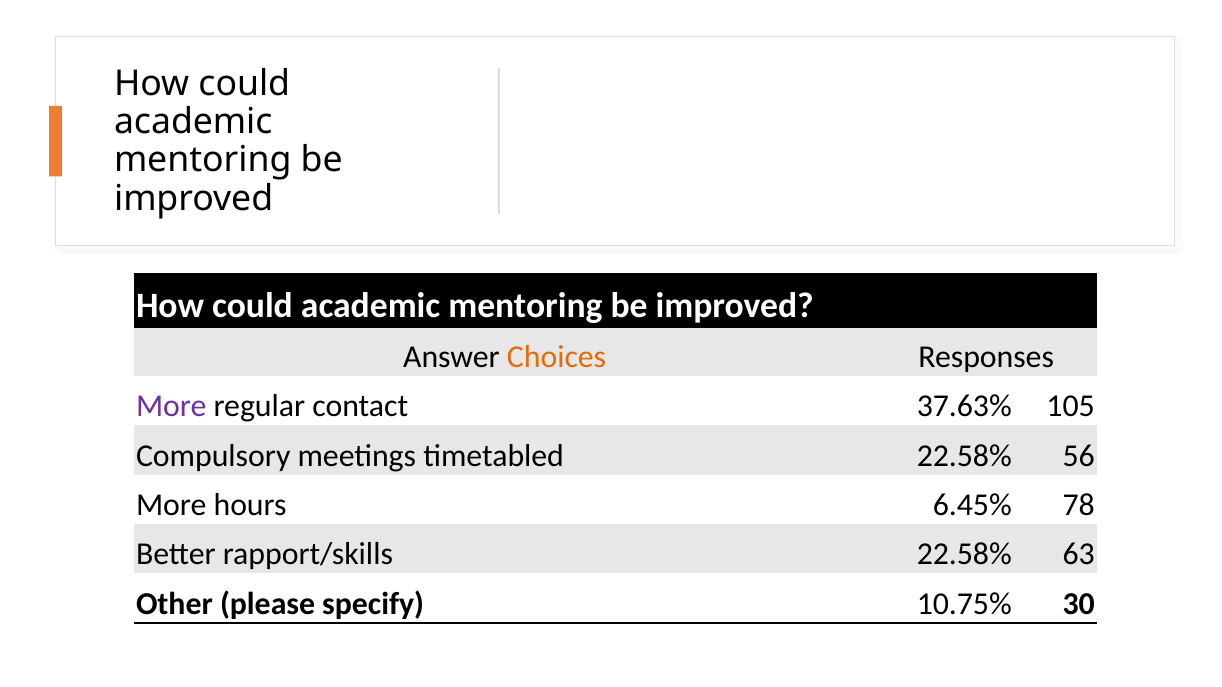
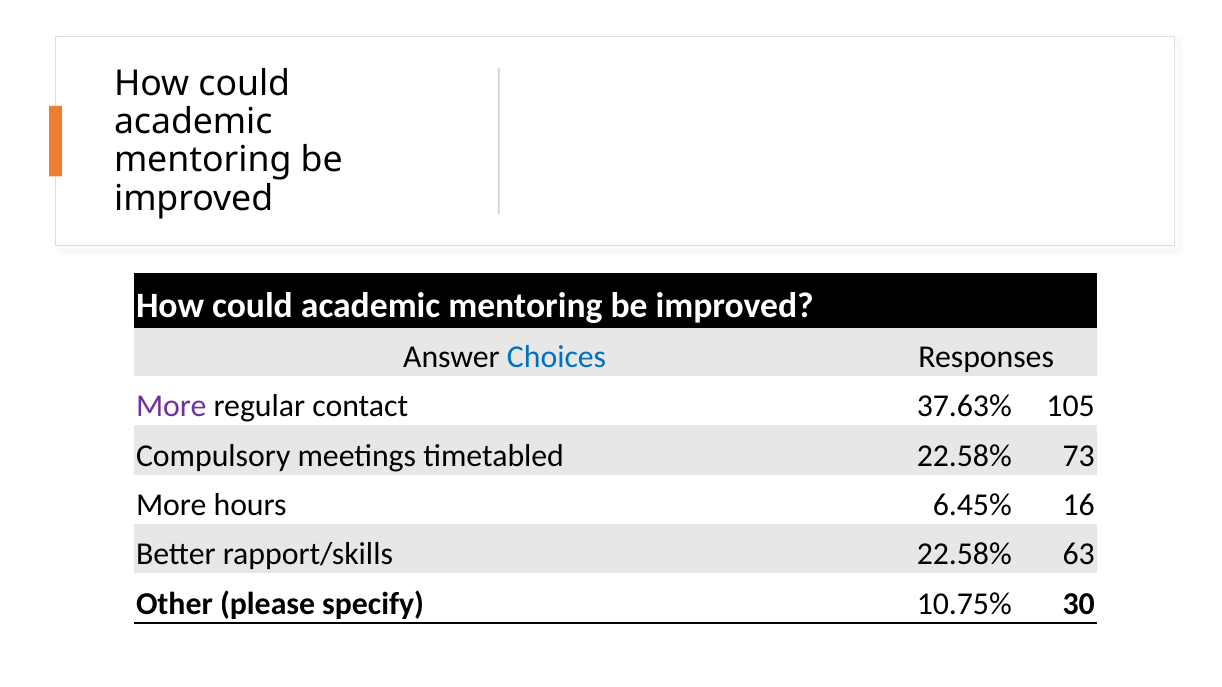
Choices colour: orange -> blue
56: 56 -> 73
78: 78 -> 16
